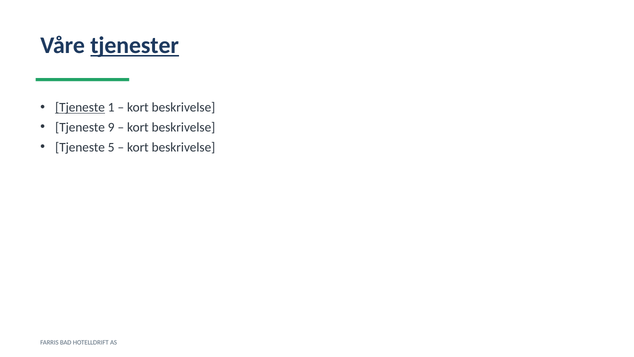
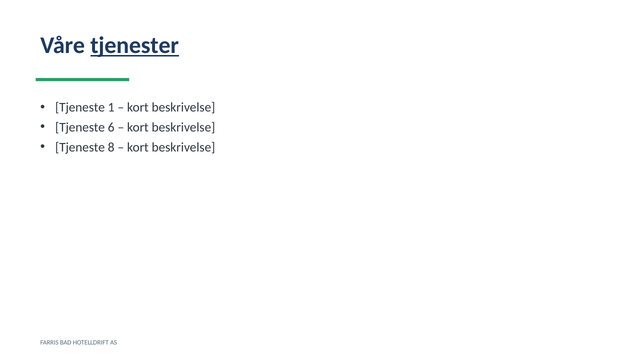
Tjeneste at (80, 107) underline: present -> none
9: 9 -> 6
5: 5 -> 8
